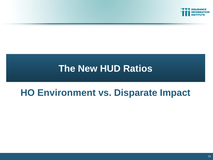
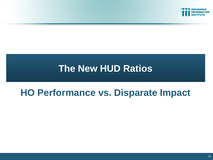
Environment: Environment -> Performance
